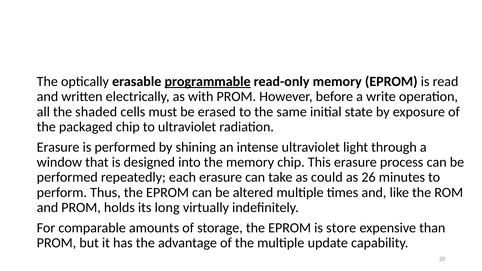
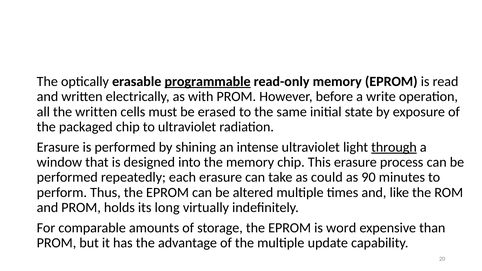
the shaded: shaded -> written
through underline: none -> present
26: 26 -> 90
store: store -> word
